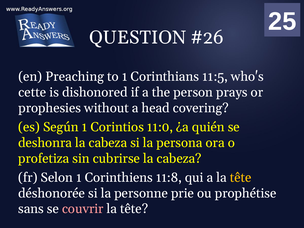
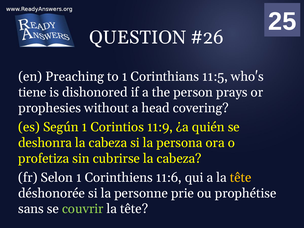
cette: cette -> tiene
11:0: 11:0 -> 11:9
11:8: 11:8 -> 11:6
couvrir colour: pink -> light green
